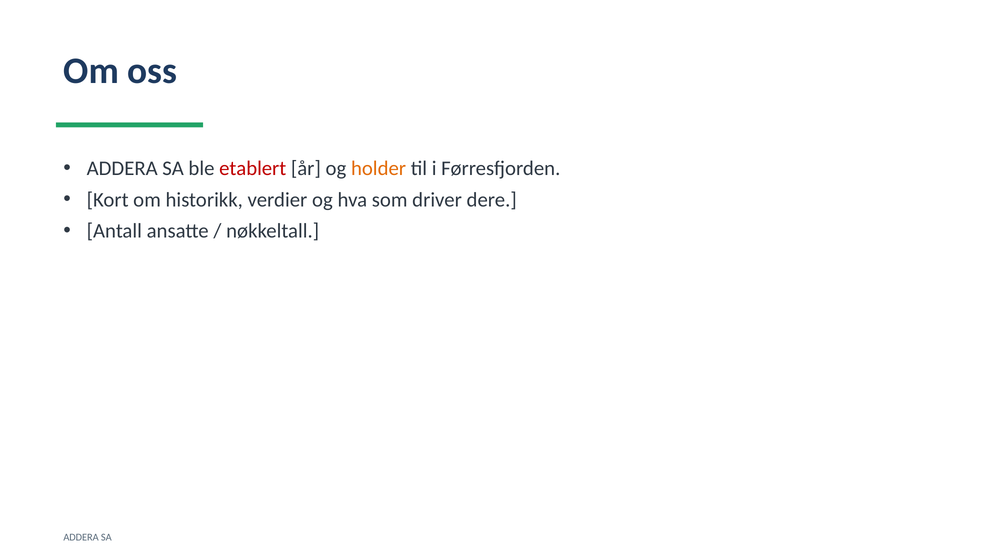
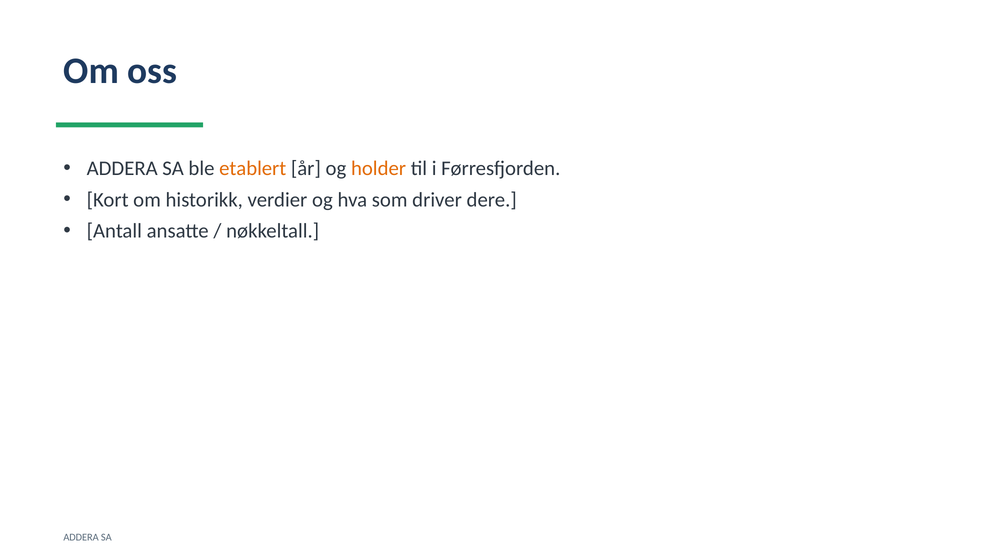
etablert colour: red -> orange
